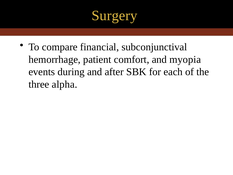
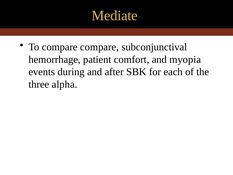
Surgery: Surgery -> Mediate
compare financial: financial -> compare
